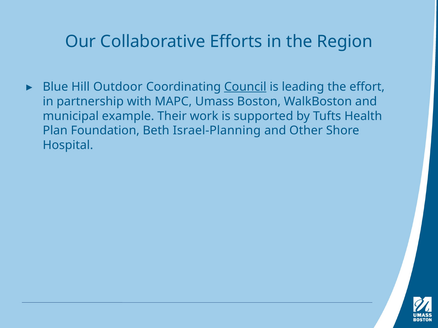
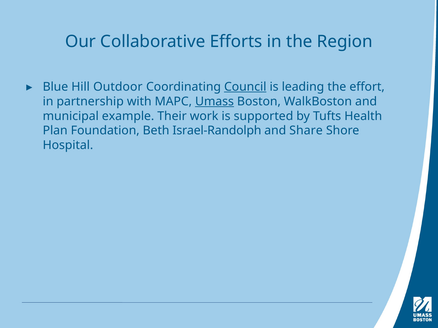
Umass underline: none -> present
Israel-Planning: Israel-Planning -> Israel-Randolph
Other: Other -> Share
